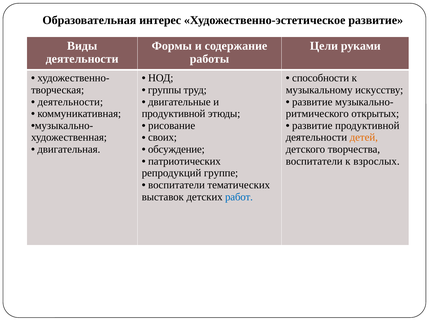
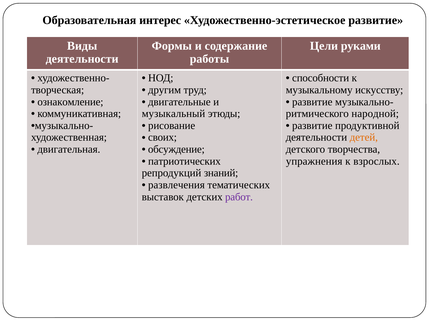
группы: группы -> другим
деятельности at (70, 102): деятельности -> ознакомление
продуктивной at (174, 114): продуктивной -> музыкальный
открытых: открытых -> народной
воспитатели at (314, 161): воспитатели -> упражнения
группе: группе -> знаний
воспитатели at (176, 185): воспитатели -> развлечения
работ colour: blue -> purple
